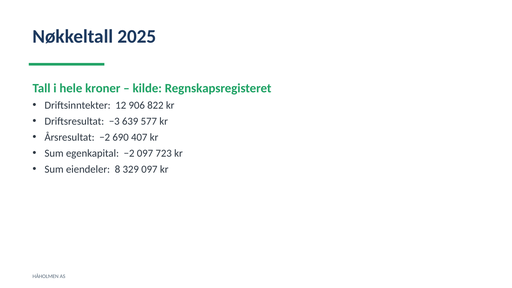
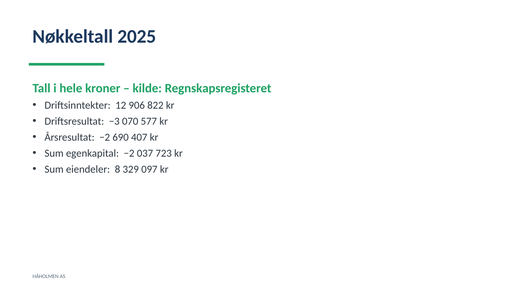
639: 639 -> 070
−2 097: 097 -> 037
